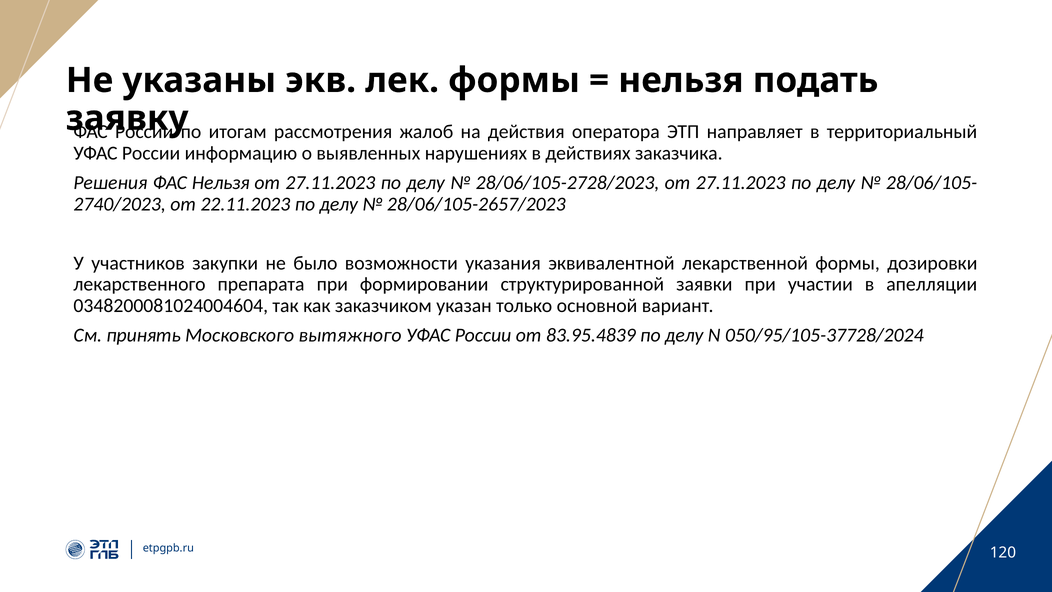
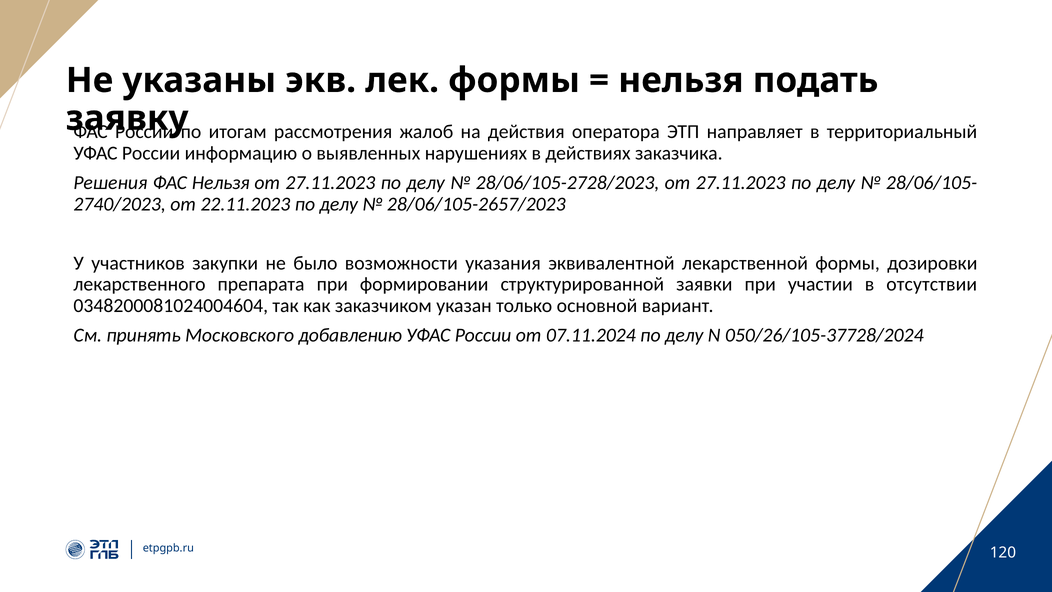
апелляции: апелляции -> отсутствии
вытяжного: вытяжного -> добавлению
83.95.4839: 83.95.4839 -> 07.11.2024
050/95/105-37728/2024: 050/95/105-37728/2024 -> 050/26/105-37728/2024
